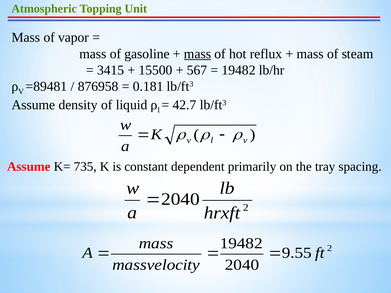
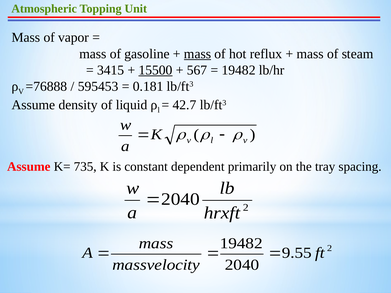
15500 underline: none -> present
=89481: =89481 -> =76888
876958: 876958 -> 595453
